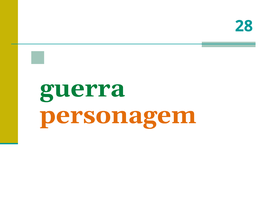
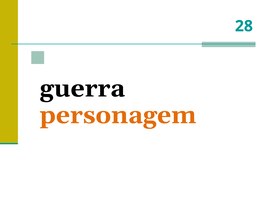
guerra colour: green -> black
